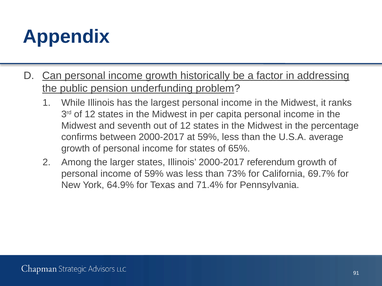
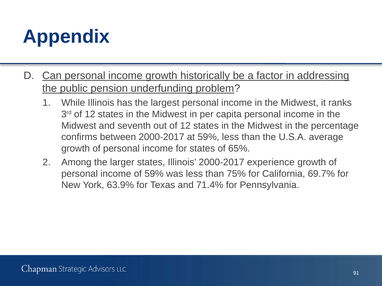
referendum: referendum -> experience
73%: 73% -> 75%
64.9%: 64.9% -> 63.9%
